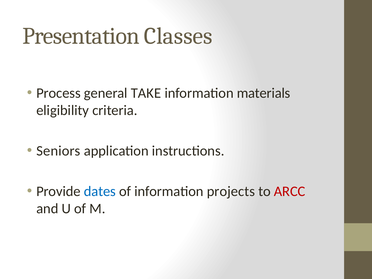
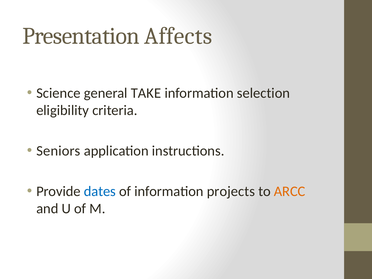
Classes: Classes -> Affects
Process: Process -> Science
materials: materials -> selection
ARCC colour: red -> orange
